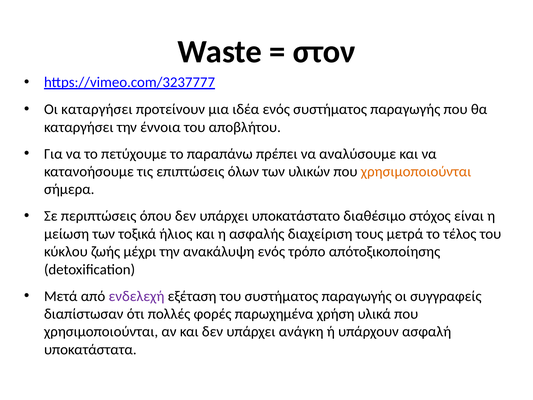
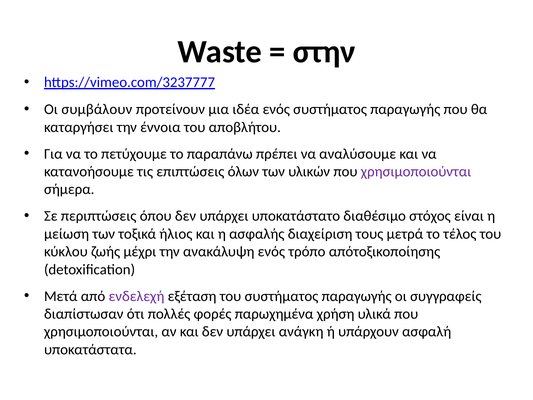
στον: στον -> στην
Οι καταργήσει: καταργήσει -> συμβάλουν
χρησιμοποιούνται at (416, 172) colour: orange -> purple
